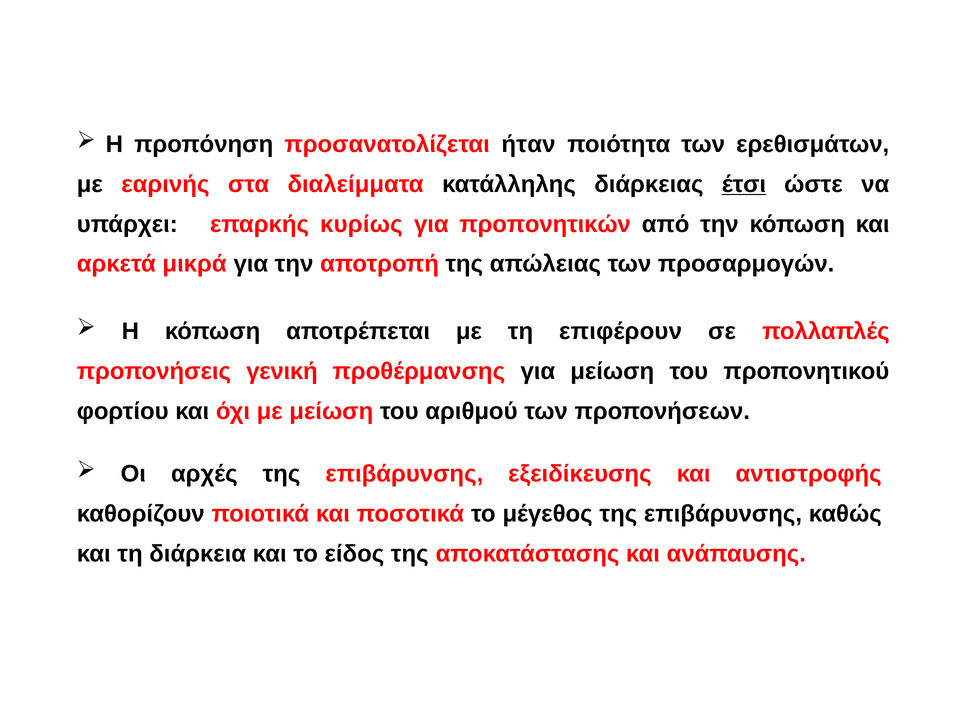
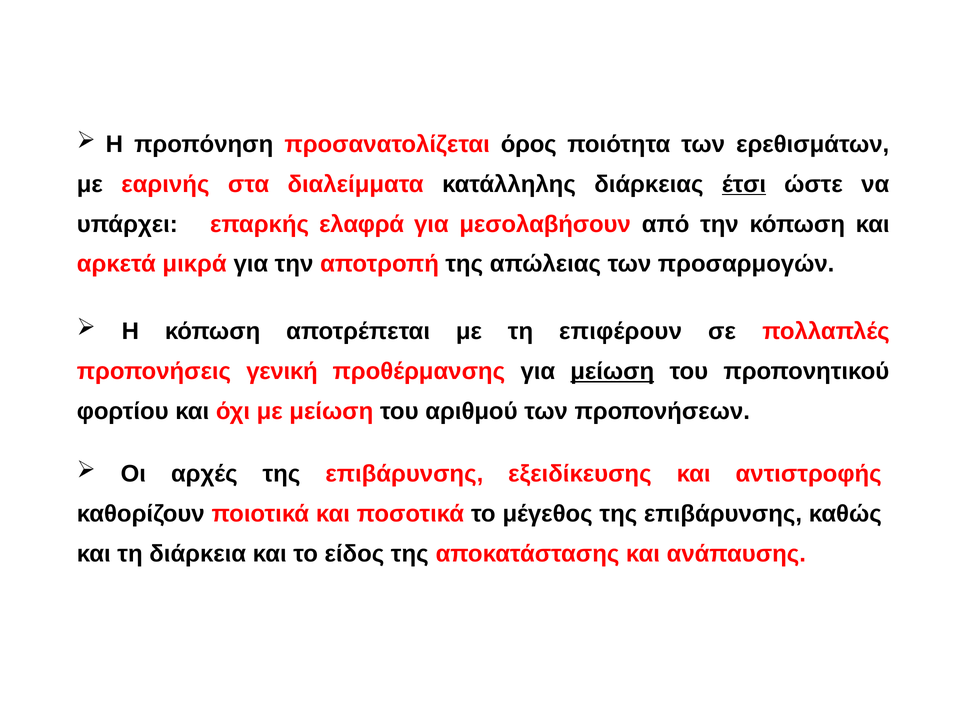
ήταν: ήταν -> όρος
κυρίως: κυρίως -> ελαφρά
προπονητικών: προπονητικών -> μεσολαβήσουν
μείωση at (612, 372) underline: none -> present
